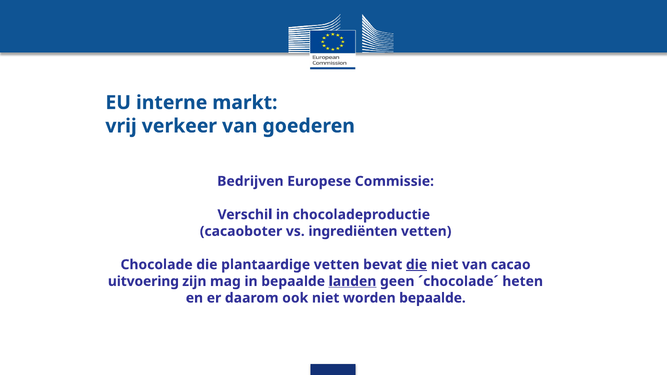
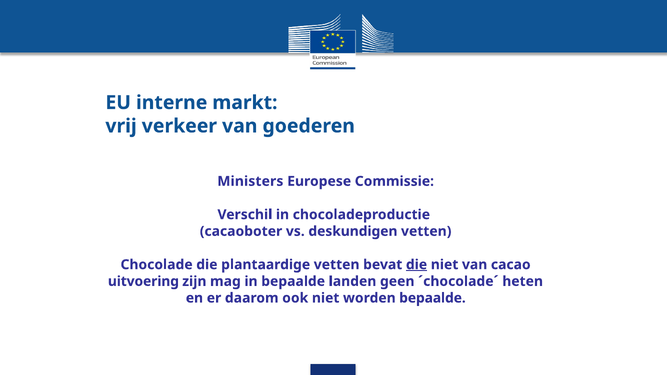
Bedrijven: Bedrijven -> Ministers
ingrediënten: ingrediënten -> deskundigen
landen underline: present -> none
